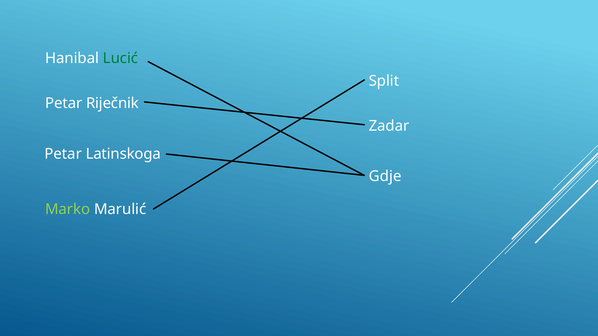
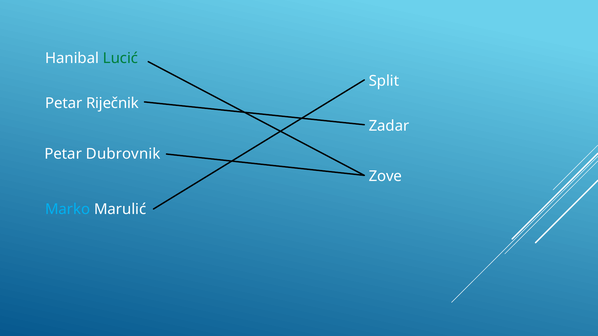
Latinskoga: Latinskoga -> Dubrovnik
Gdje: Gdje -> Zove
Marko colour: light green -> light blue
